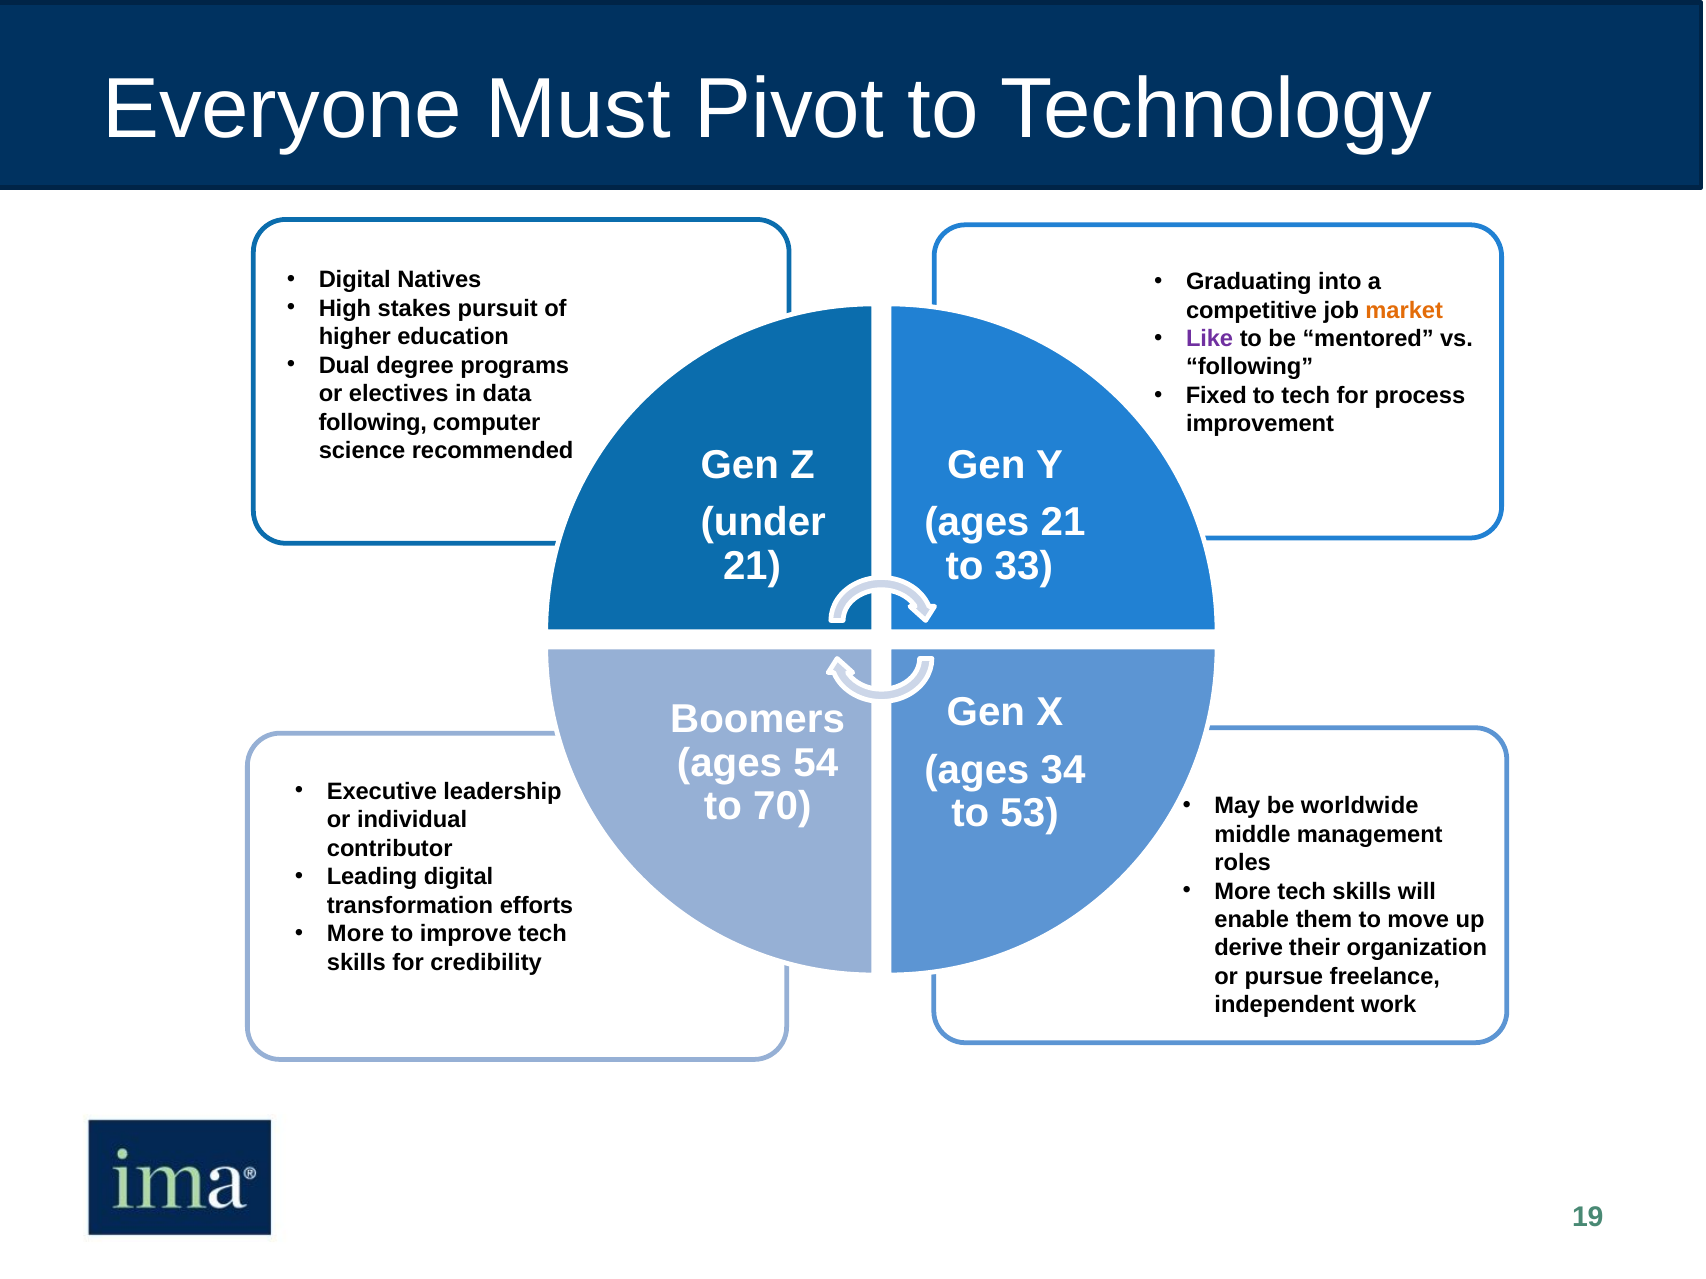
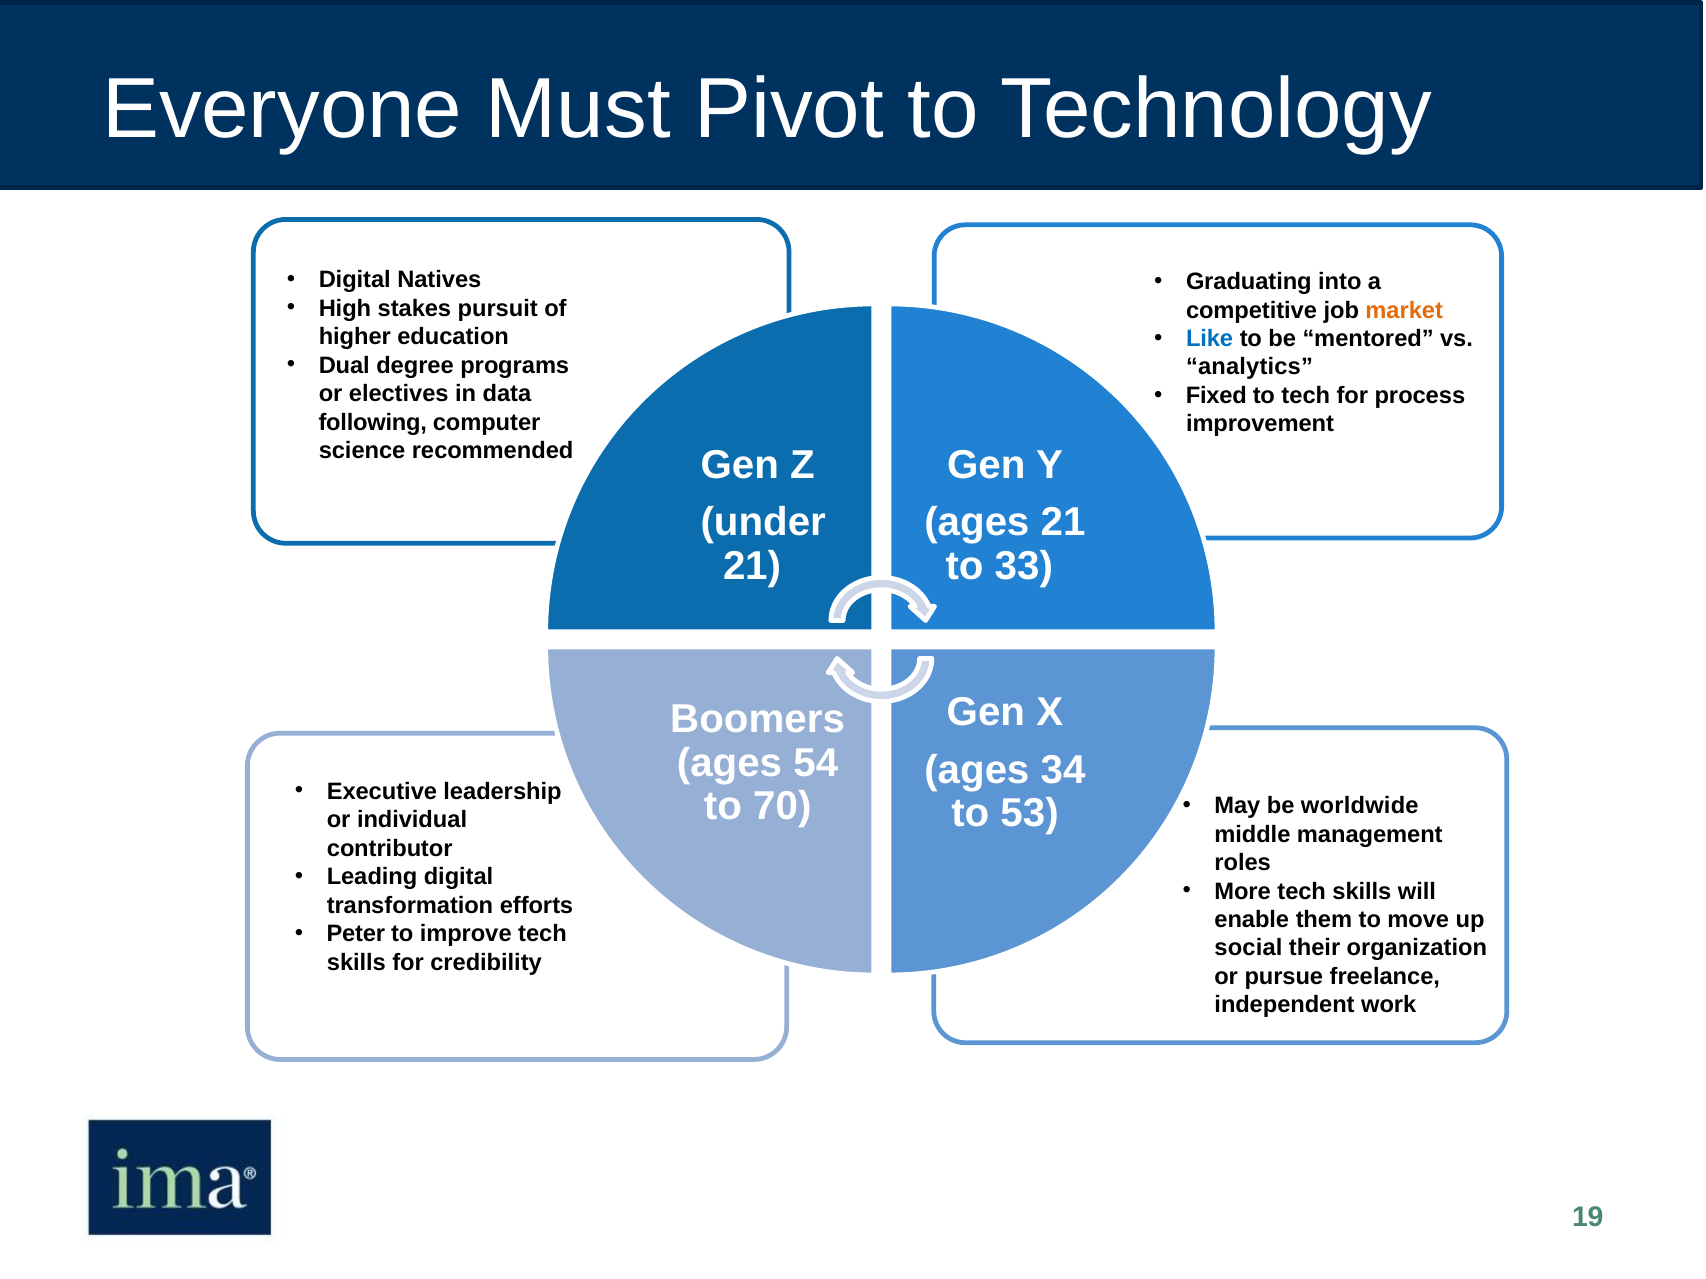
Like colour: purple -> blue
following at (1250, 367): following -> analytics
More at (356, 934): More -> Peter
derive: derive -> social
